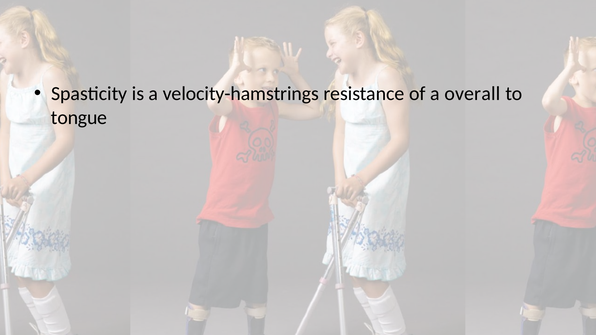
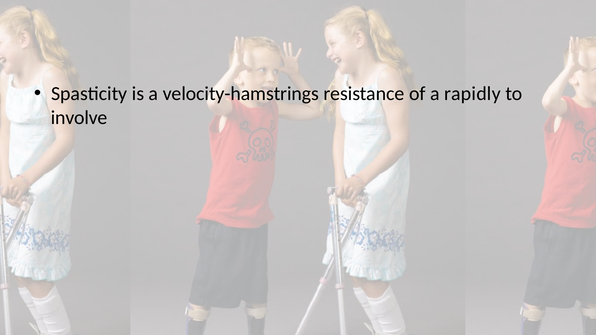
overall: overall -> rapidly
tongue: tongue -> involve
